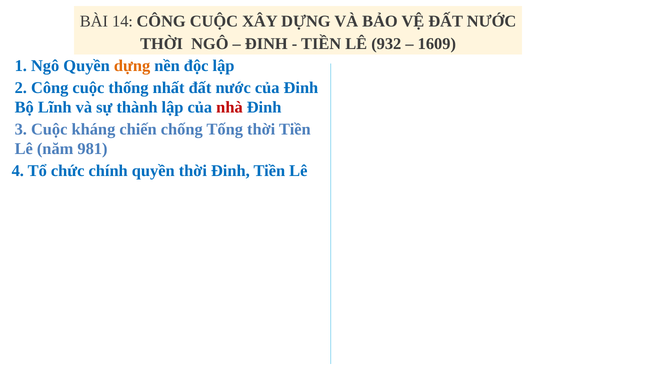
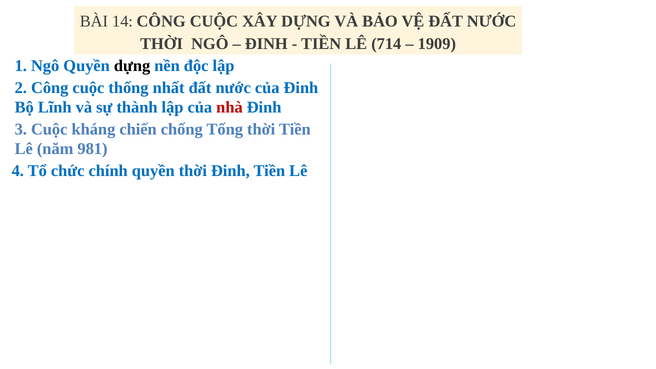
932: 932 -> 714
1609: 1609 -> 1909
dựng at (132, 66) colour: orange -> black
